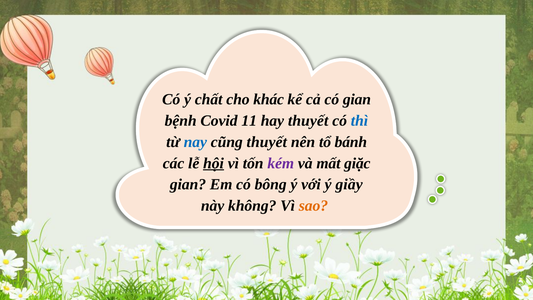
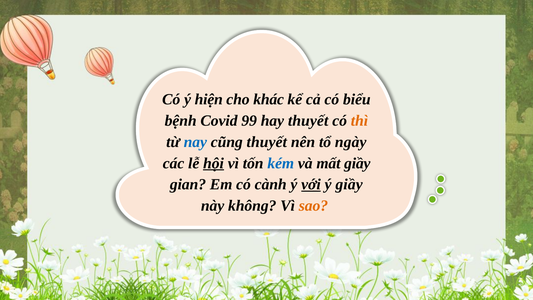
chất: chất -> hiện
có gian: gian -> biểu
11: 11 -> 99
thì colour: blue -> orange
bánh: bánh -> ngày
kém colour: purple -> blue
mất giặc: giặc -> giầy
bông: bông -> cành
với underline: none -> present
